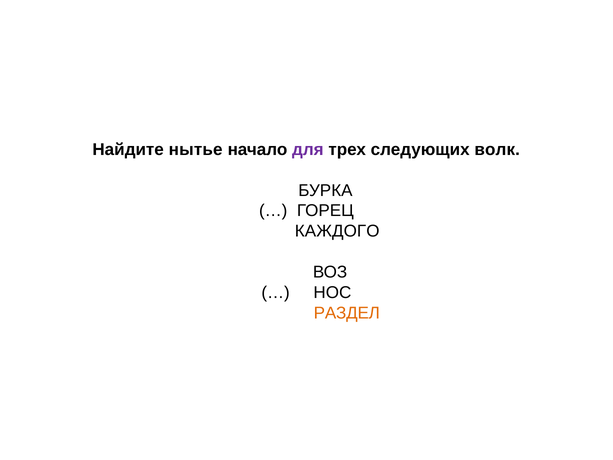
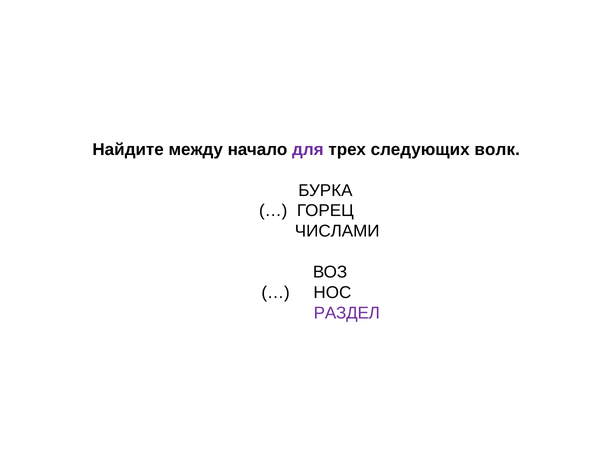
нытье: нытье -> между
КАЖДОГО: КАЖДОГО -> ЧИСЛАМИ
РАЗДЕЛ colour: orange -> purple
